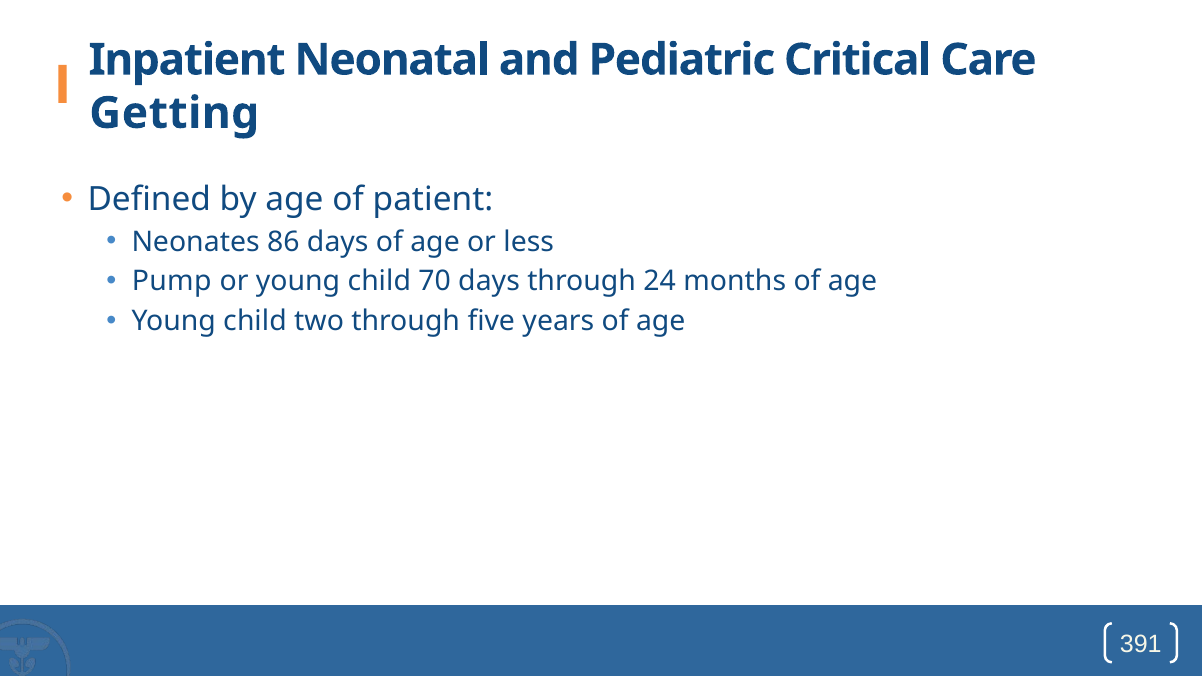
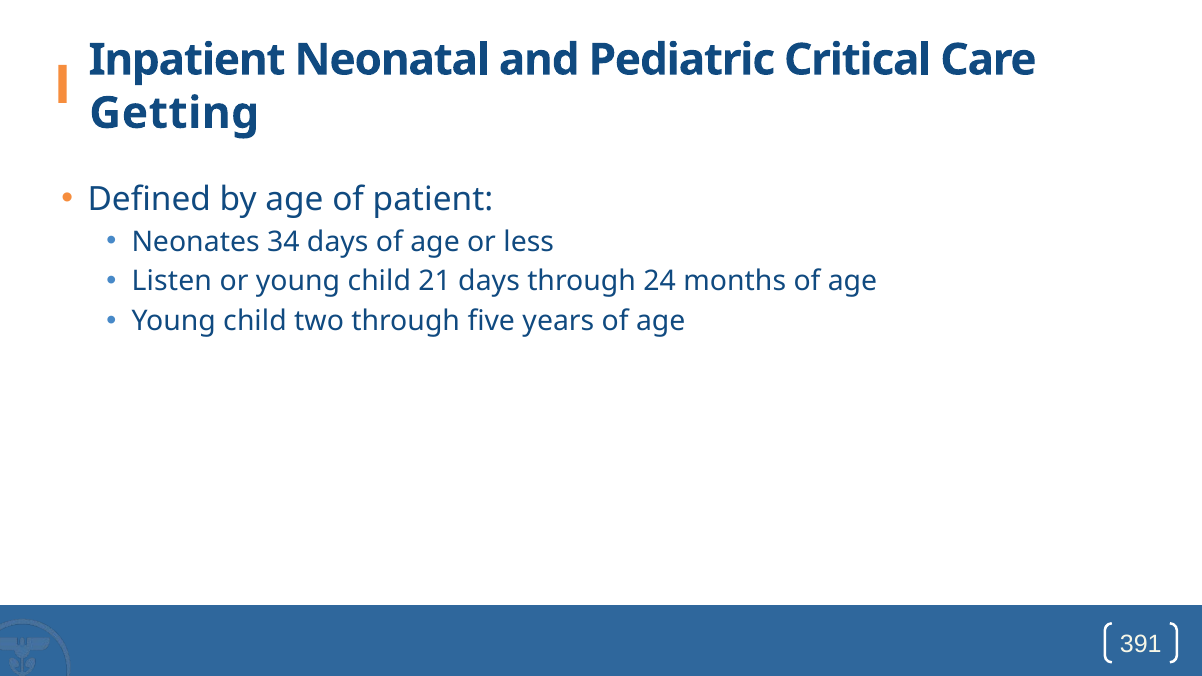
86: 86 -> 34
Pump: Pump -> Listen
70: 70 -> 21
